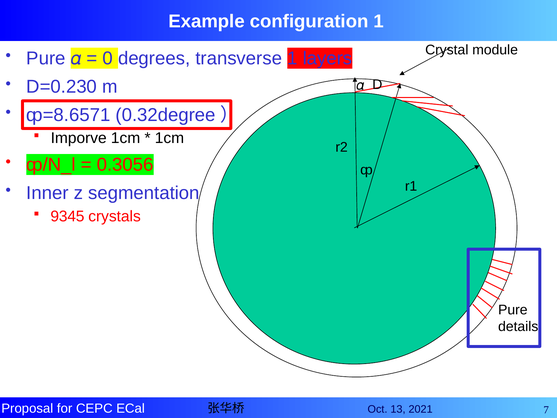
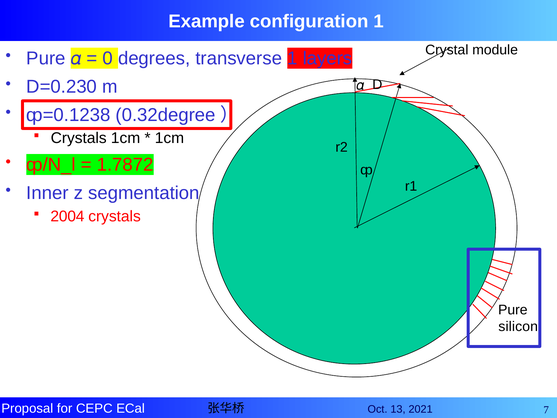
ȹ=8.6571: ȹ=8.6571 -> ȹ=0.1238
Imporve at (79, 138): Imporve -> Crystals
0.3056: 0.3056 -> 1.7872
9345: 9345 -> 2004
details: details -> silicon
